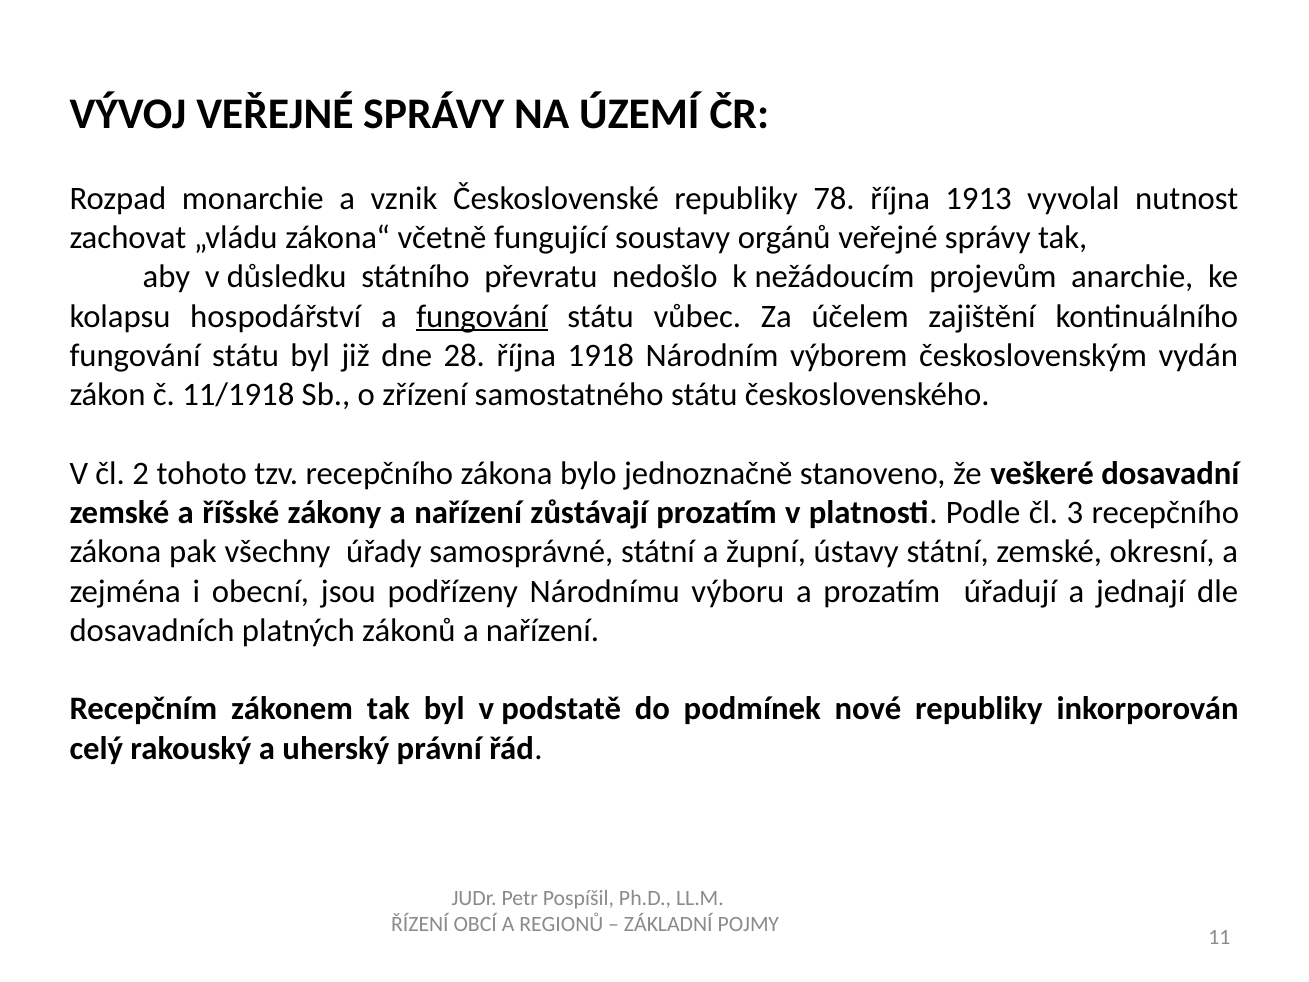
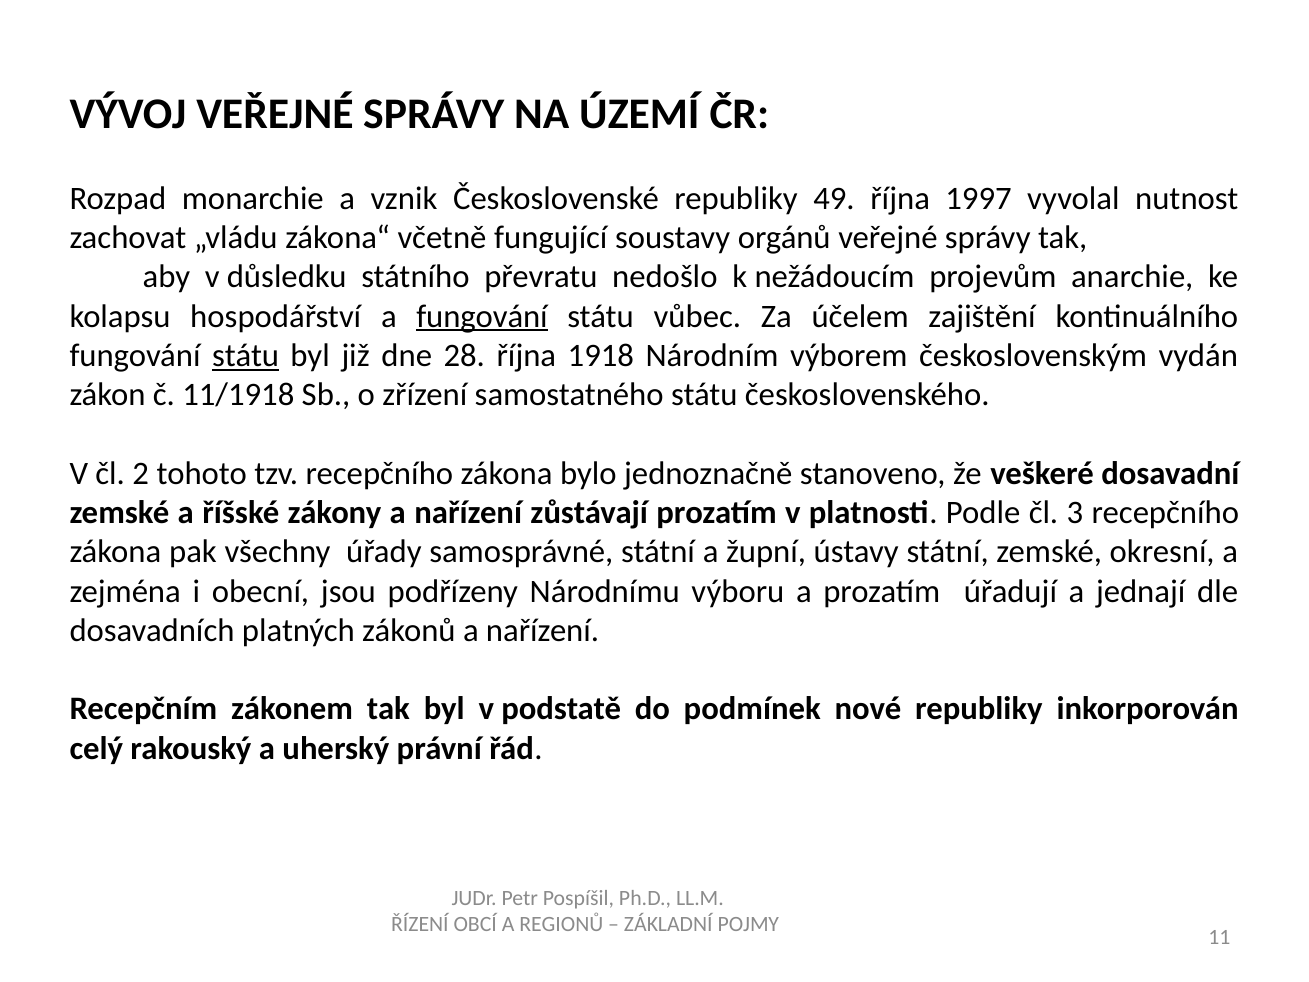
78: 78 -> 49
1913: 1913 -> 1997
státu at (246, 356) underline: none -> present
